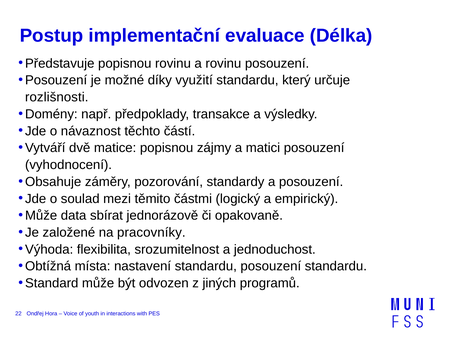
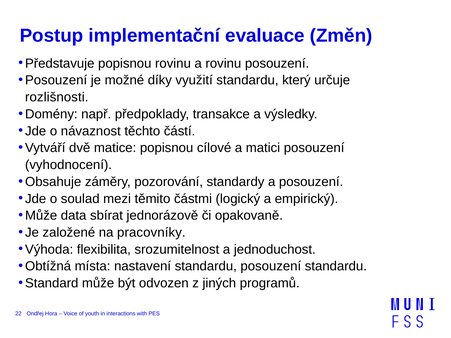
Délka: Délka -> Změn
zájmy: zájmy -> cílové
